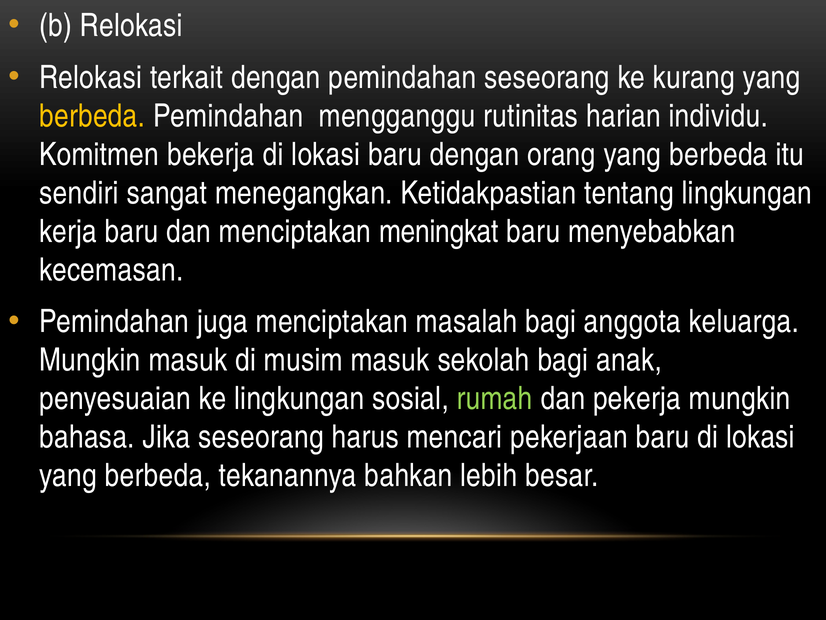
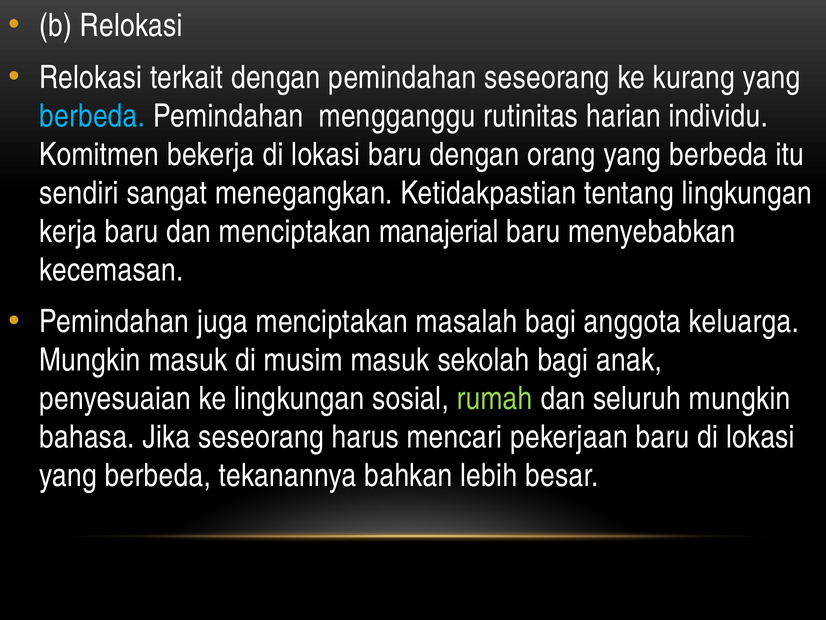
berbeda at (92, 116) colour: yellow -> light blue
meningkat: meningkat -> manajerial
pekerja: pekerja -> seluruh
